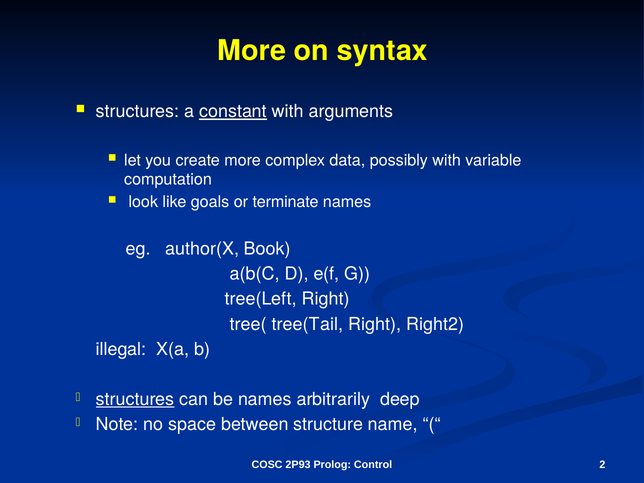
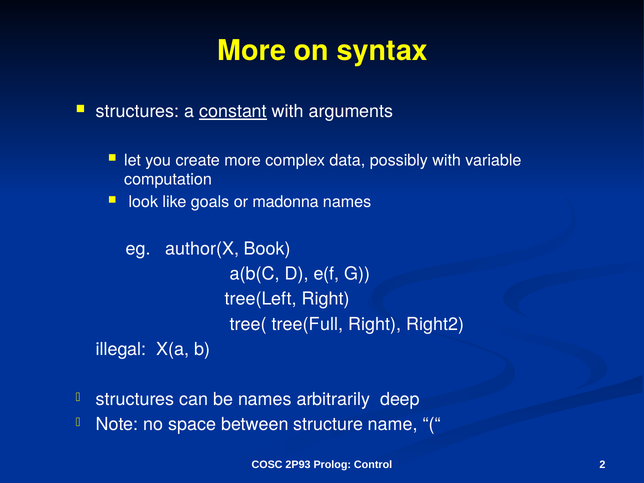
terminate: terminate -> madonna
tree(Tail: tree(Tail -> tree(Full
structures at (135, 399) underline: present -> none
